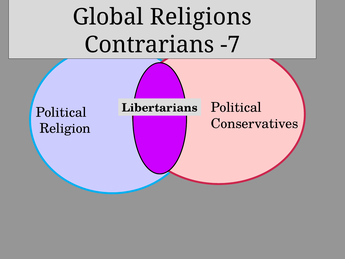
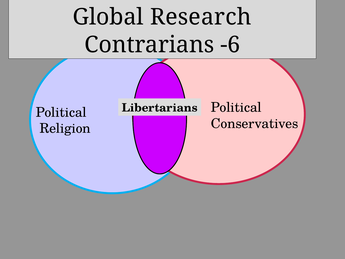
Religions: Religions -> Research
-7: -7 -> -6
